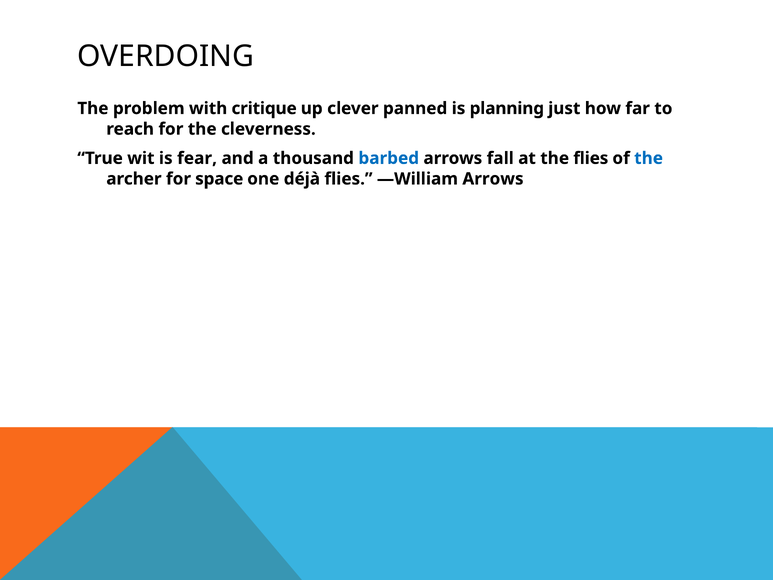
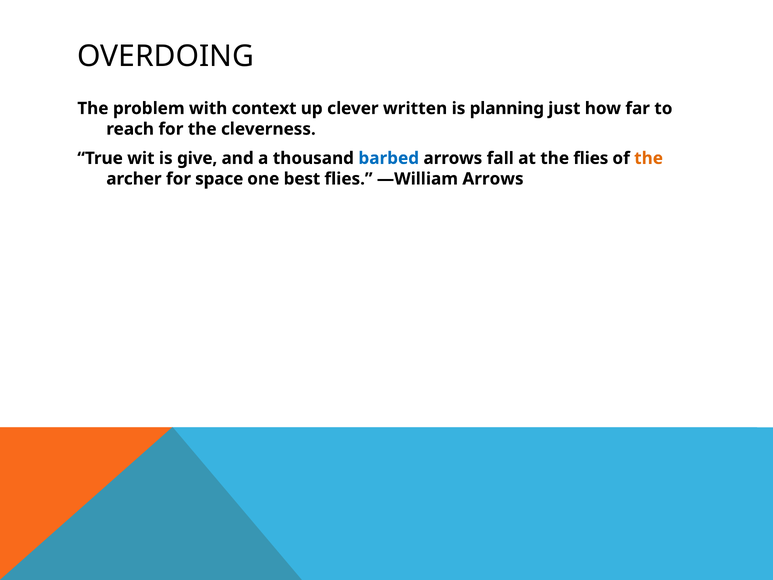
critique: critique -> context
panned: panned -> written
fear: fear -> give
the at (649, 158) colour: blue -> orange
déjà: déjà -> best
